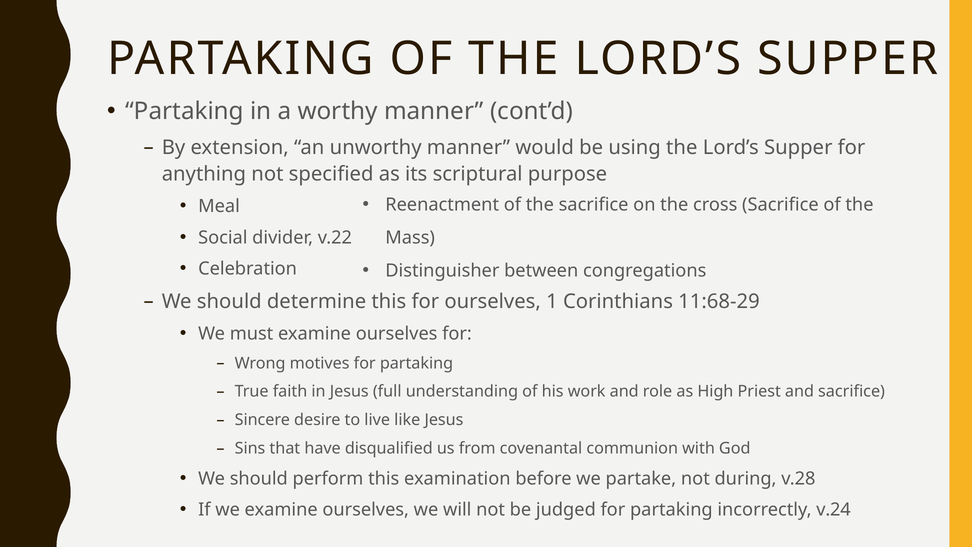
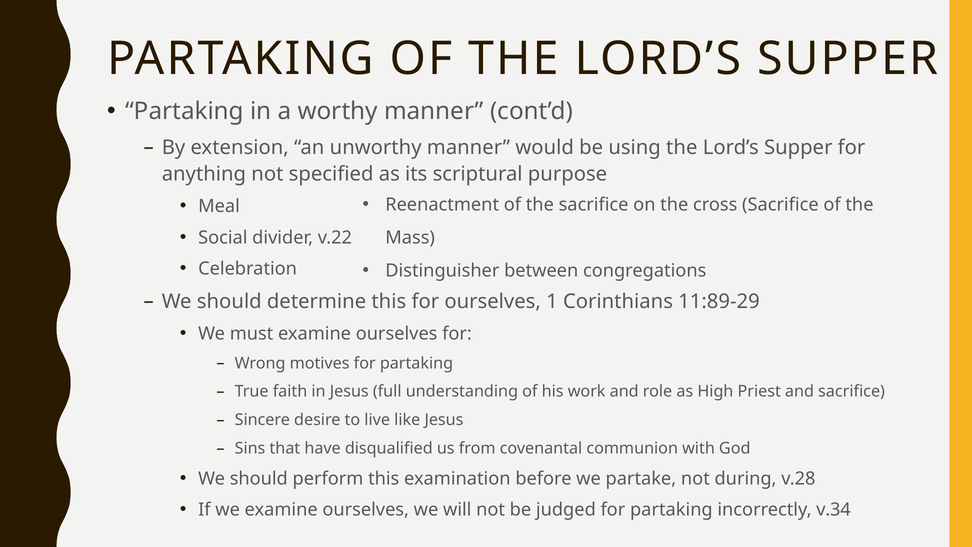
11:68-29: 11:68-29 -> 11:89-29
v.24: v.24 -> v.34
